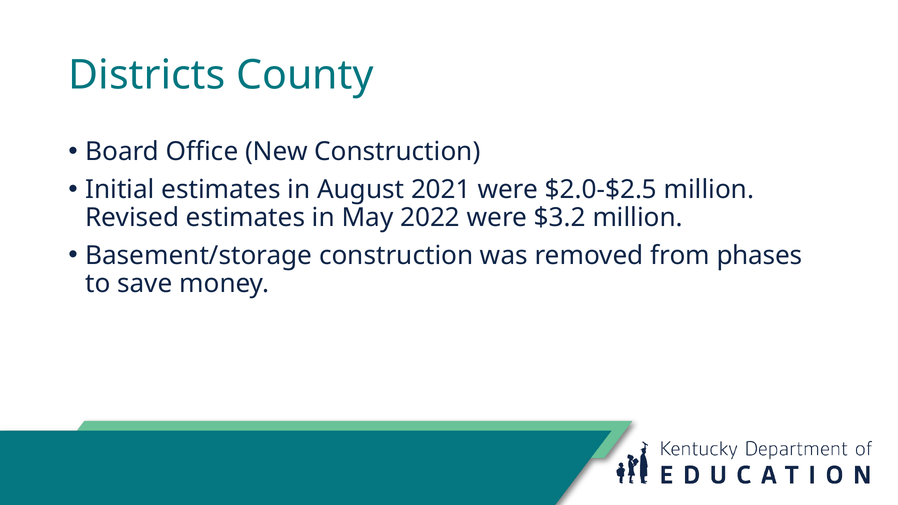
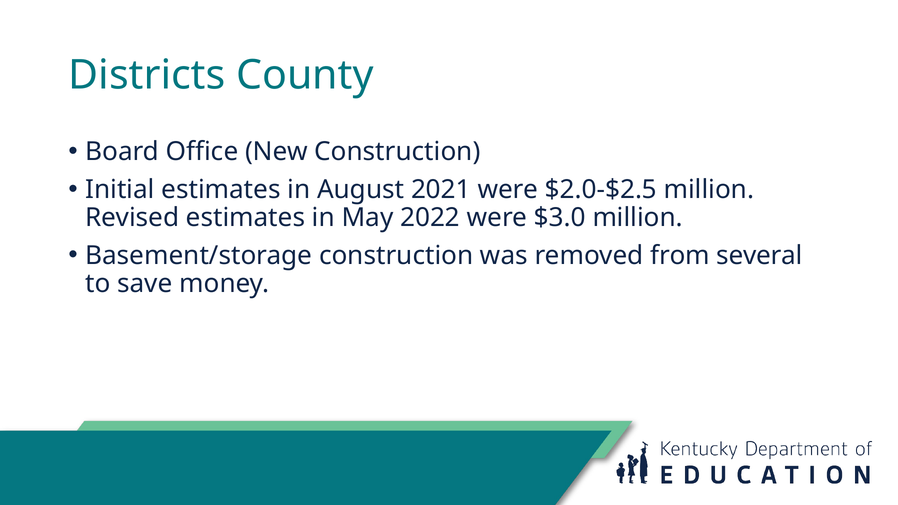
$3.2: $3.2 -> $3.0
phases: phases -> several
